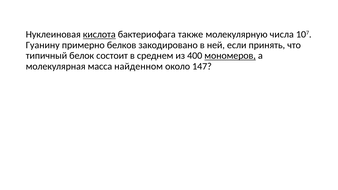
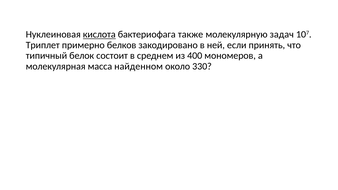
числа: числа -> задач
Гуанину: Гуанину -> Триплет
мономеров underline: present -> none
147: 147 -> 330
